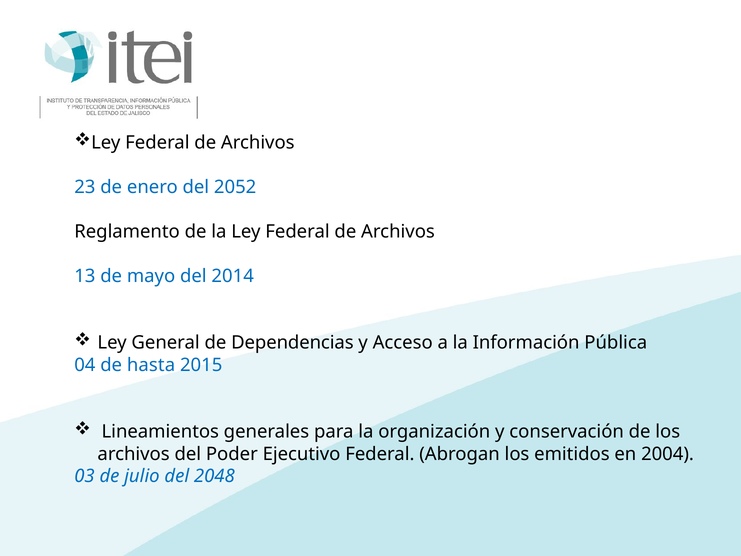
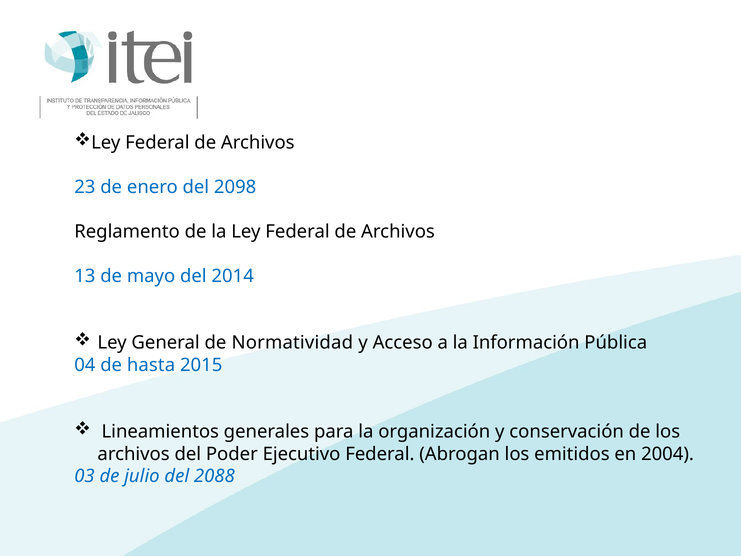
2052: 2052 -> 2098
Dependencias: Dependencias -> Normatividad
2048: 2048 -> 2088
